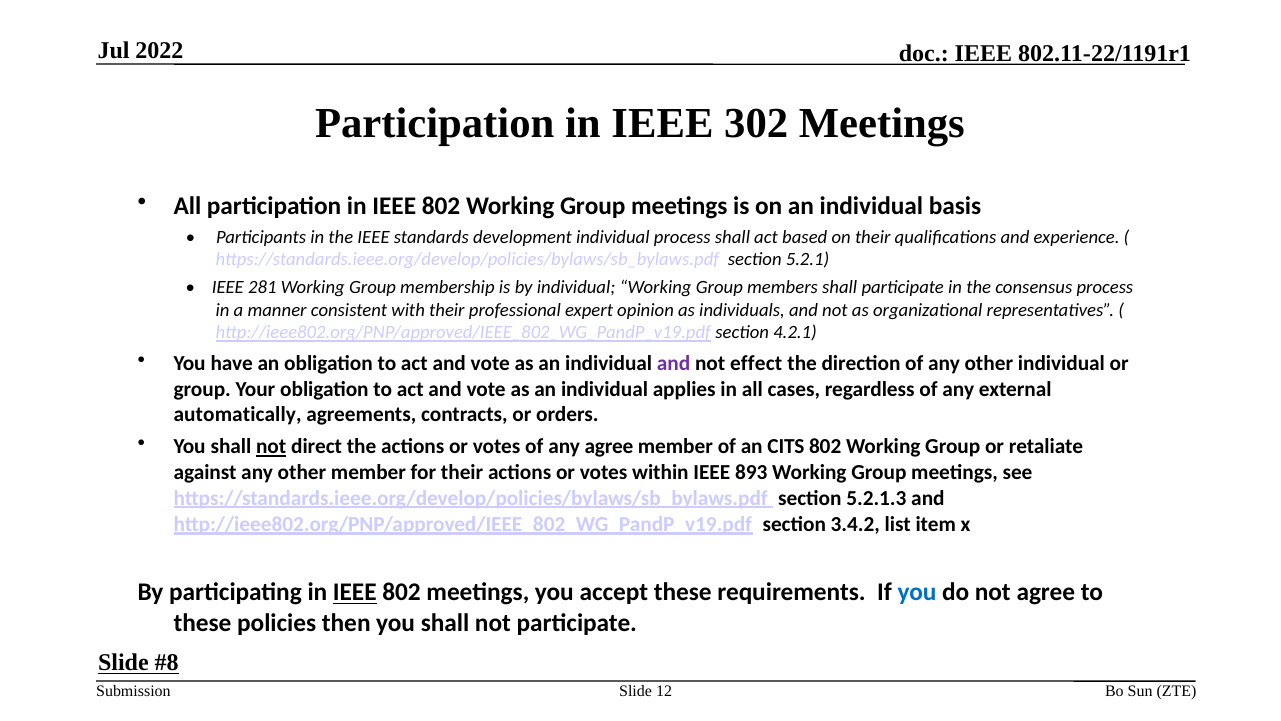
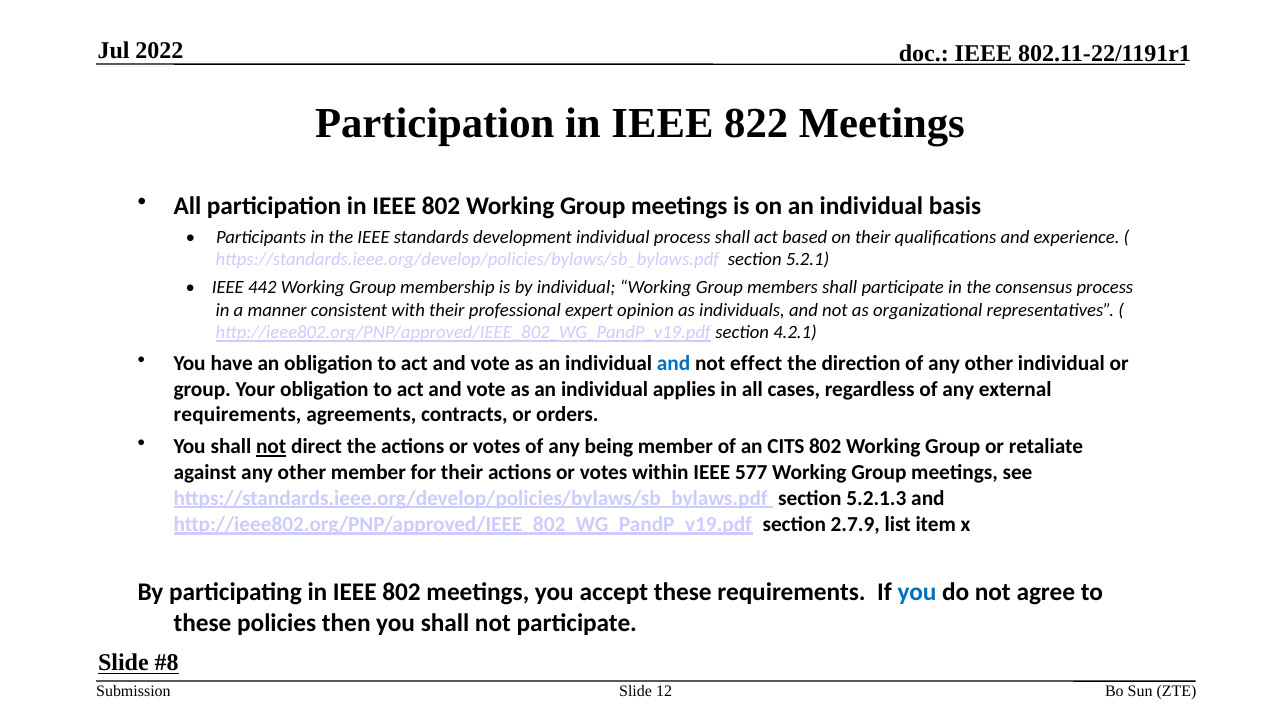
302: 302 -> 822
281: 281 -> 442
and at (674, 363) colour: purple -> blue
automatically at (238, 415): automatically -> requirements
any agree: agree -> being
893: 893 -> 577
3.4.2: 3.4.2 -> 2.7.9
IEEE at (355, 592) underline: present -> none
